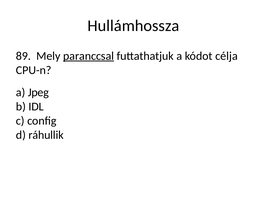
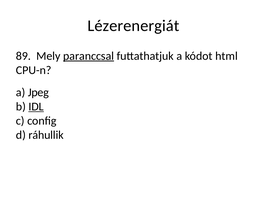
Hullámhossza: Hullámhossza -> Lézerenergiát
célja: célja -> html
IDL underline: none -> present
